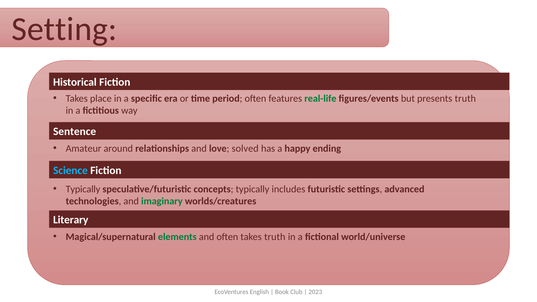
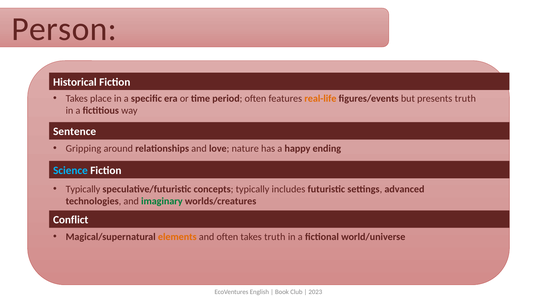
Setting: Setting -> Person
real-life colour: green -> orange
Amateur: Amateur -> Gripping
solved: solved -> nature
Literary: Literary -> Conflict
elements colour: green -> orange
